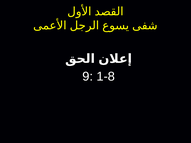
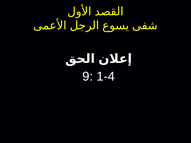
1-8: 1-8 -> 1-4
